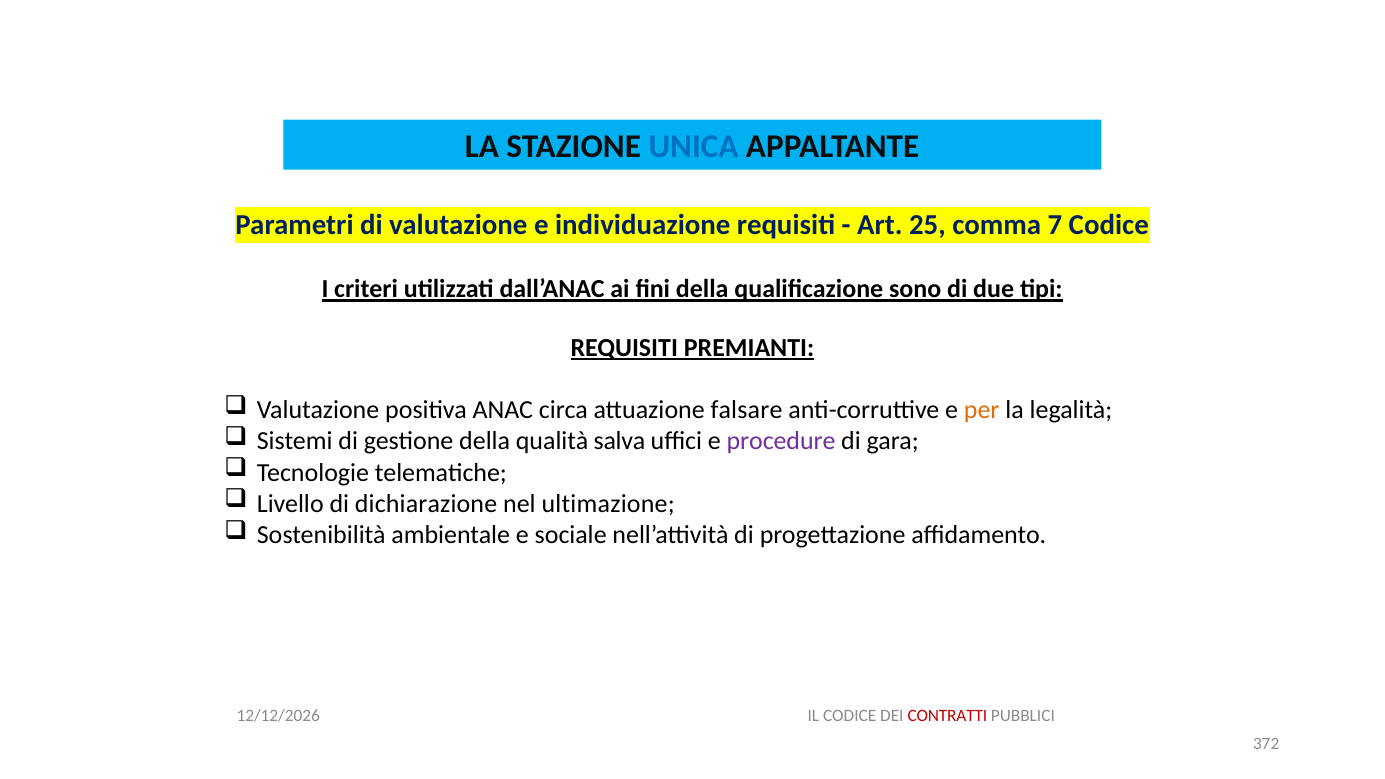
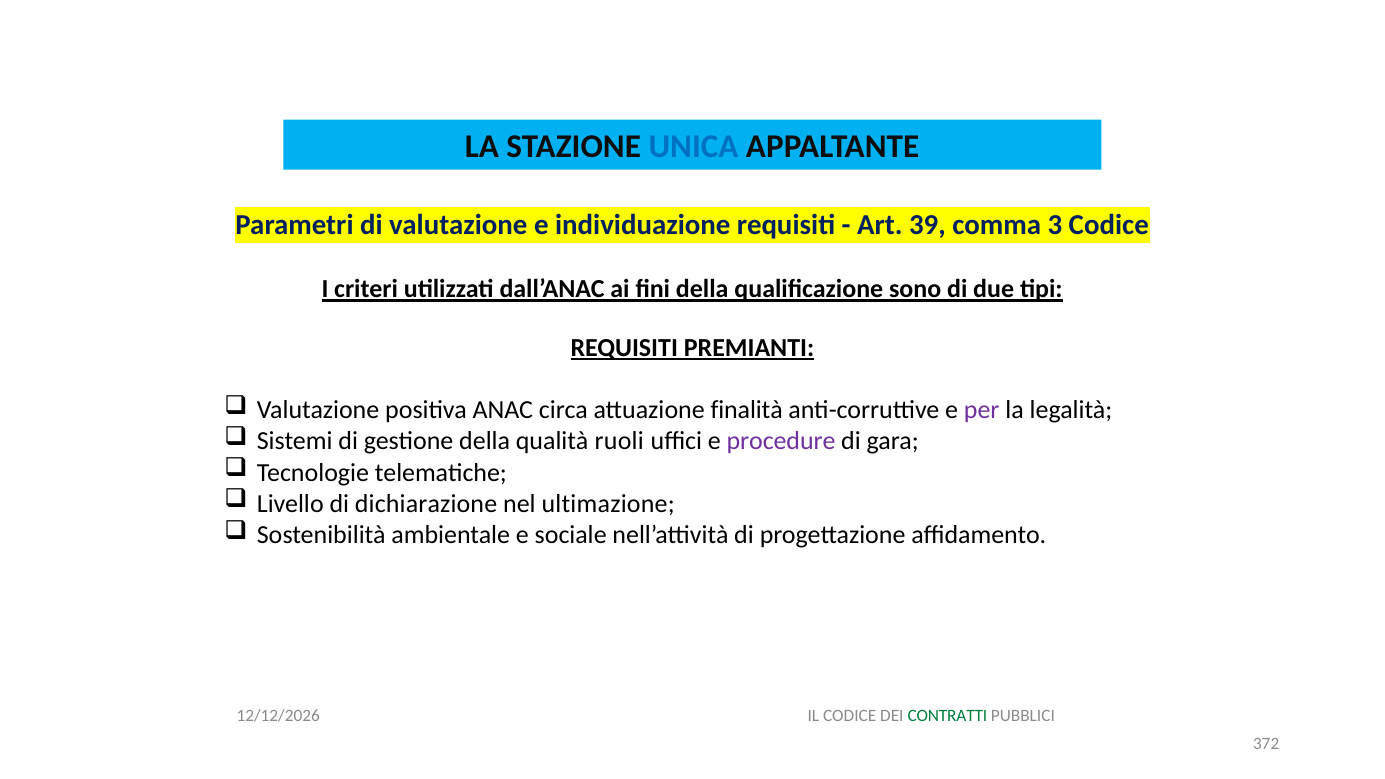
25: 25 -> 39
7: 7 -> 3
falsare: falsare -> finalità
per colour: orange -> purple
salva: salva -> ruoli
CONTRATTI colour: red -> green
